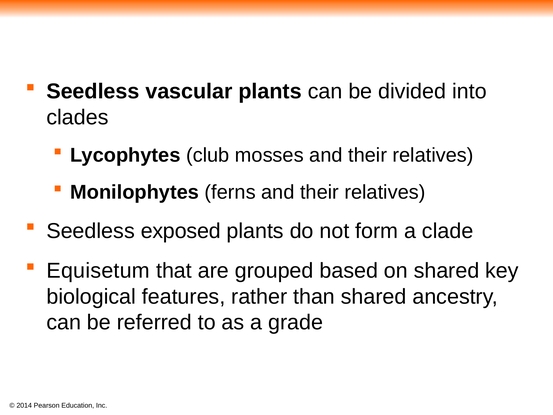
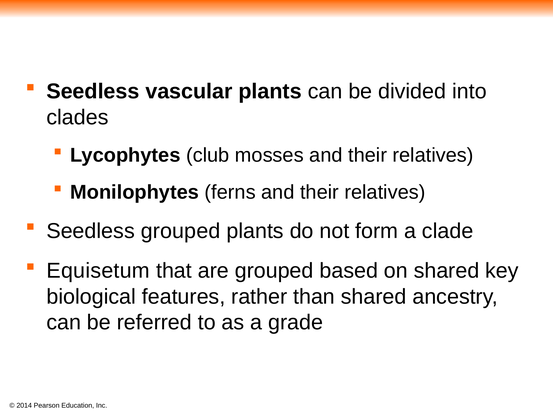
Seedless exposed: exposed -> grouped
